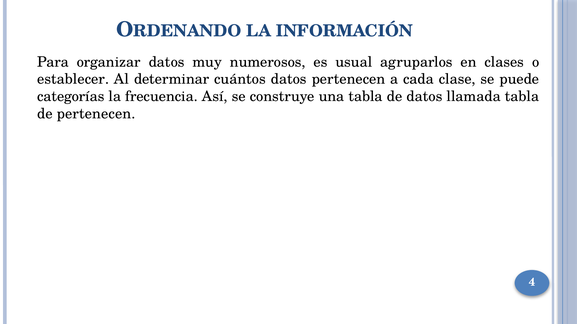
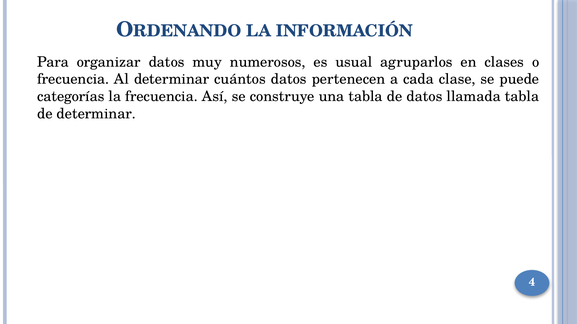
establecer at (73, 79): establecer -> frecuencia
de pertenecen: pertenecen -> determinar
